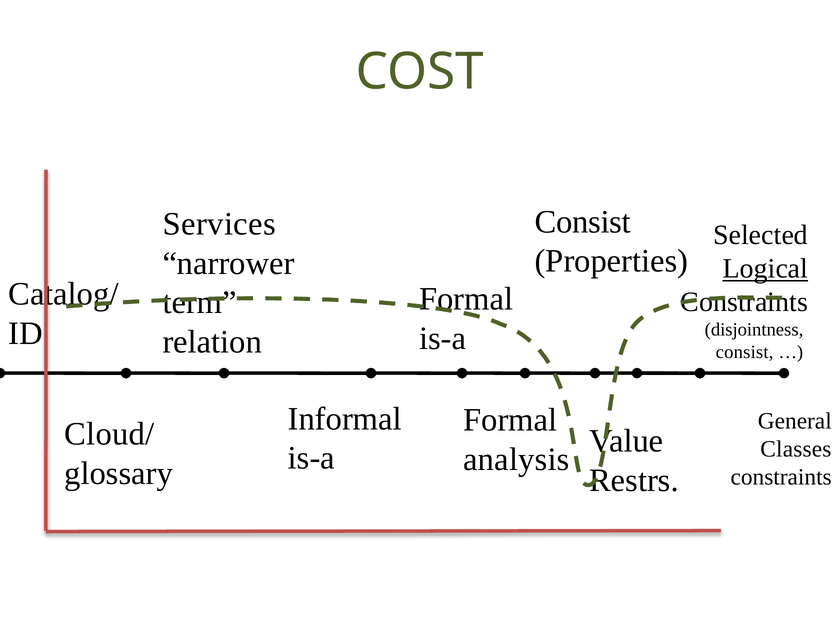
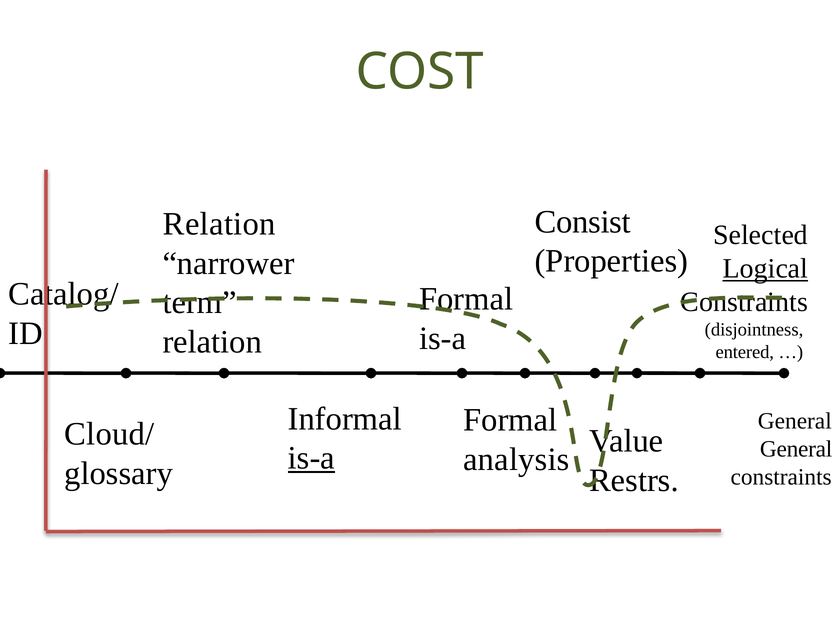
Services at (219, 224): Services -> Relation
consist at (745, 352): consist -> entered
Classes at (796, 449): Classes -> General
is-a at (311, 458) underline: none -> present
